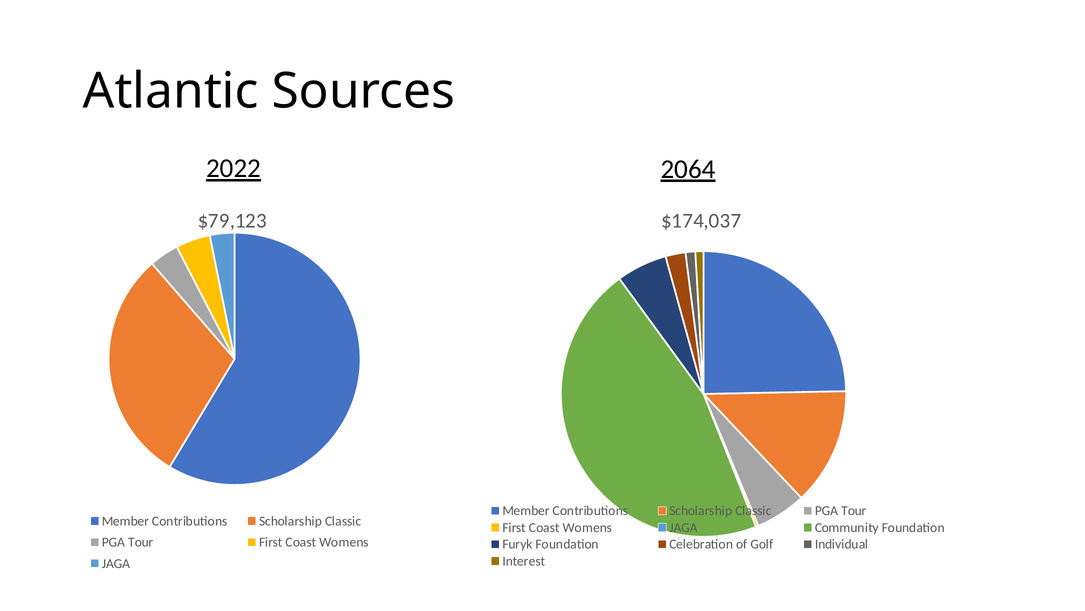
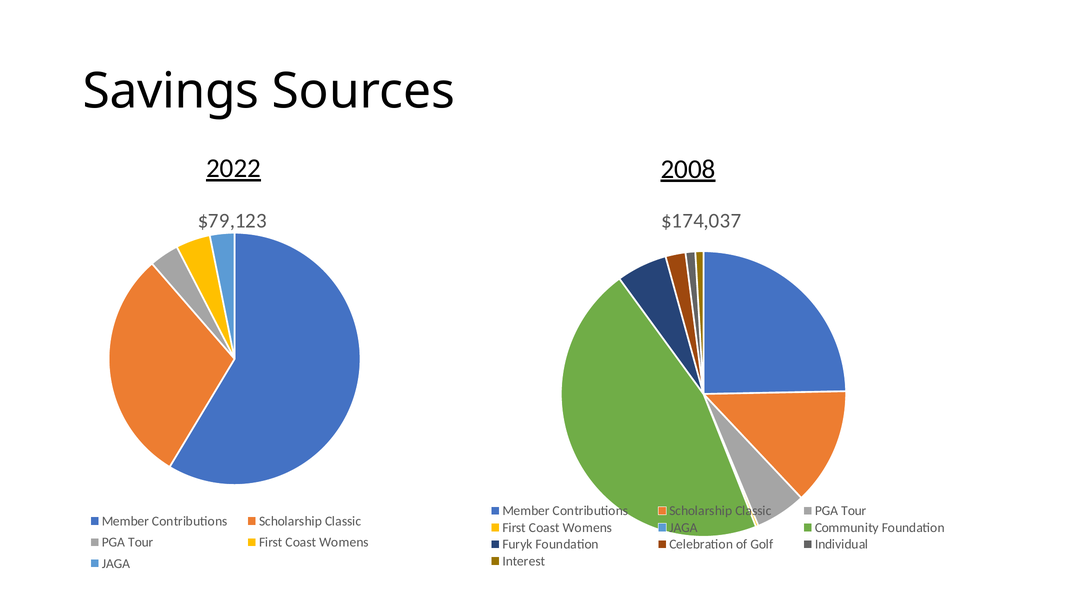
Atlantic: Atlantic -> Savings
2064: 2064 -> 2008
